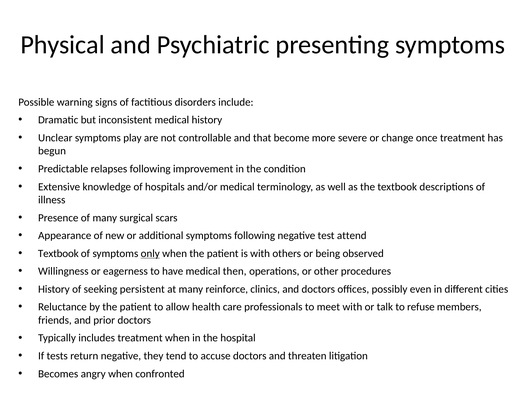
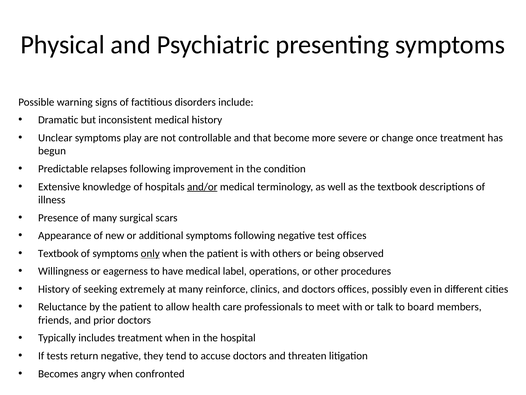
and/or underline: none -> present
test attend: attend -> offices
then: then -> label
persistent: persistent -> extremely
refuse: refuse -> board
